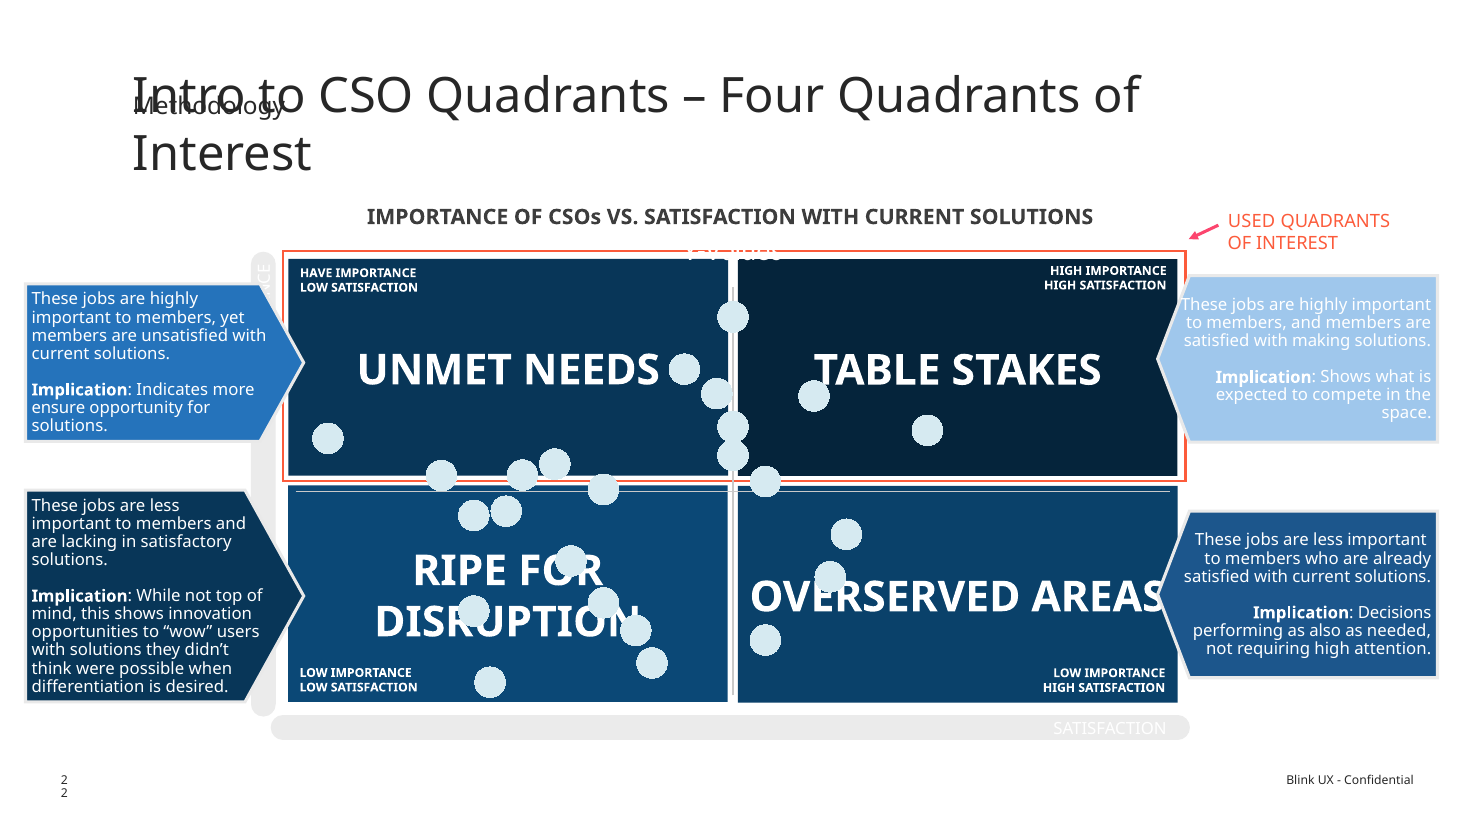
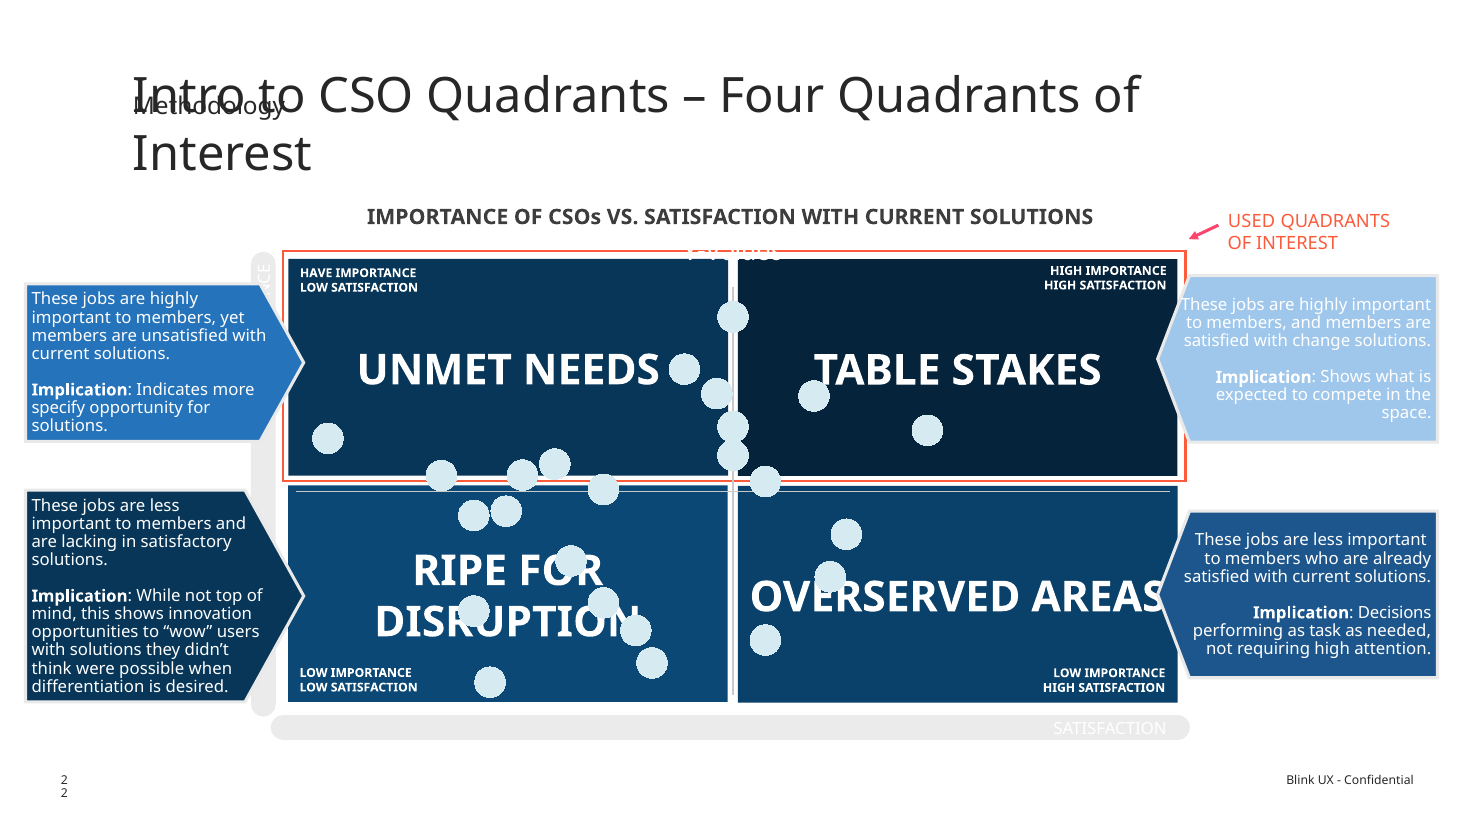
making: making -> change
ensure: ensure -> specify
also: also -> task
